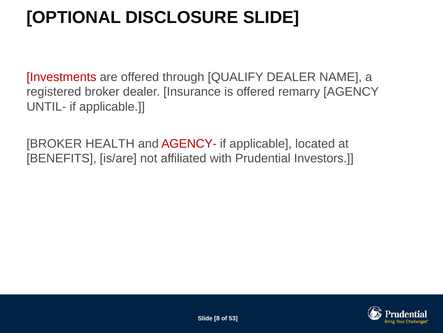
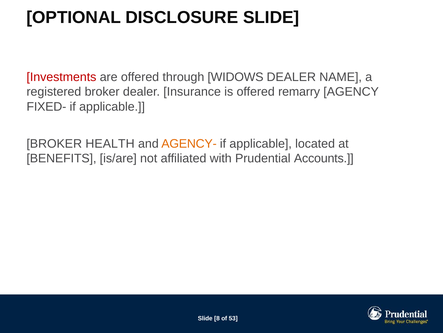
QUALIFY: QUALIFY -> WIDOWS
UNTIL-: UNTIL- -> FIXED-
AGENCY- colour: red -> orange
Investors: Investors -> Accounts
